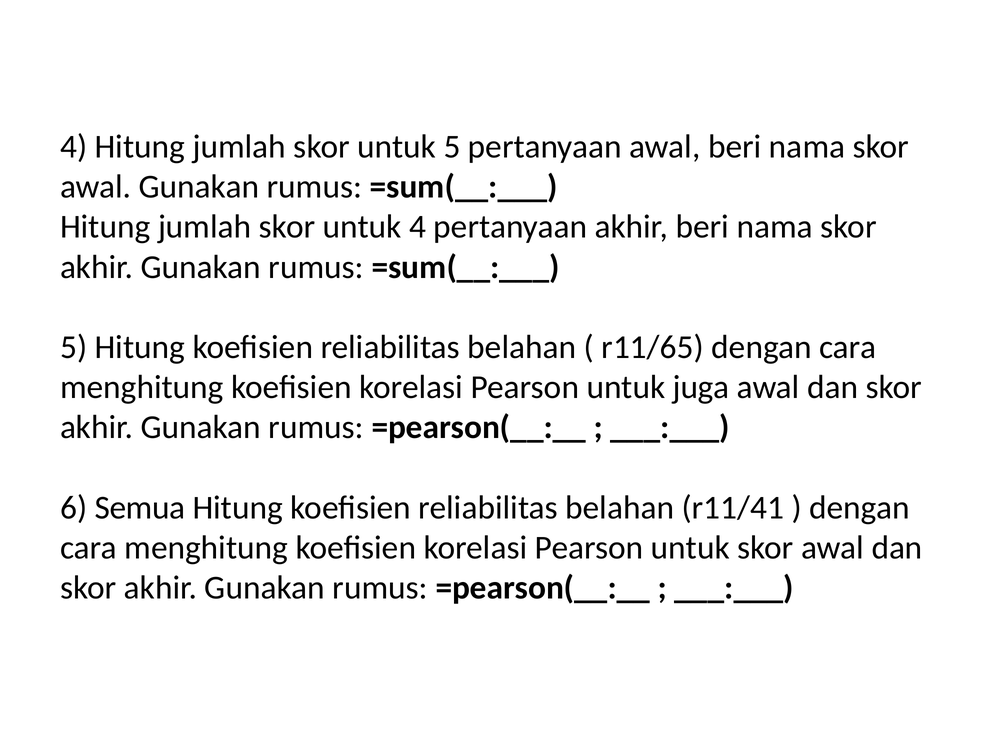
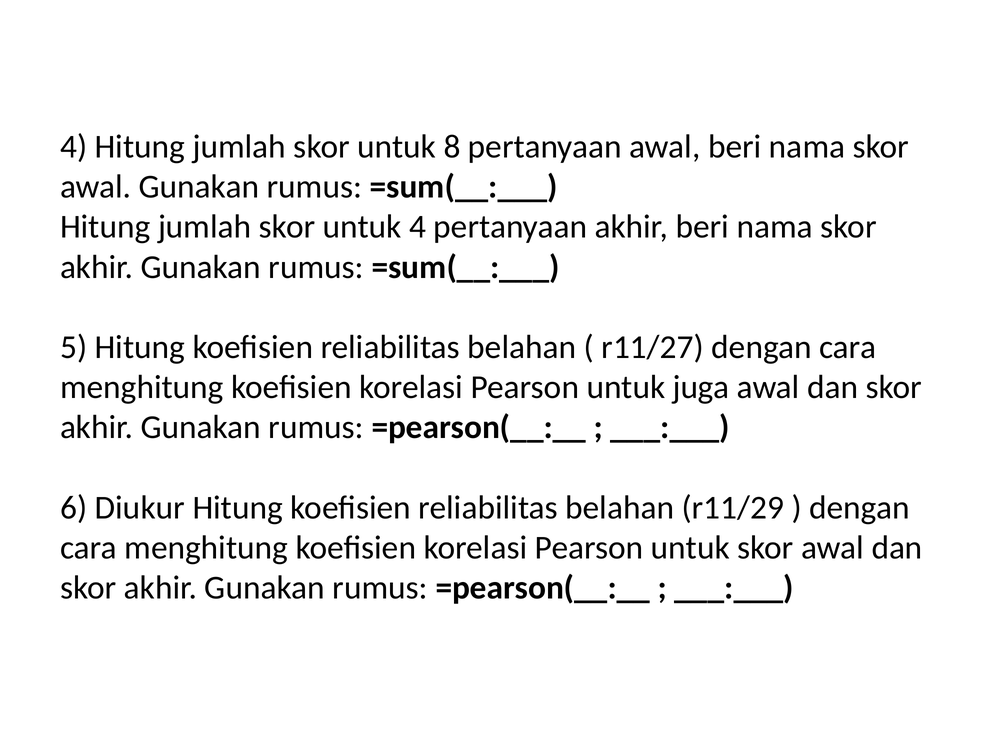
untuk 5: 5 -> 8
r11/65: r11/65 -> r11/27
Semua: Semua -> Diukur
r11/41: r11/41 -> r11/29
